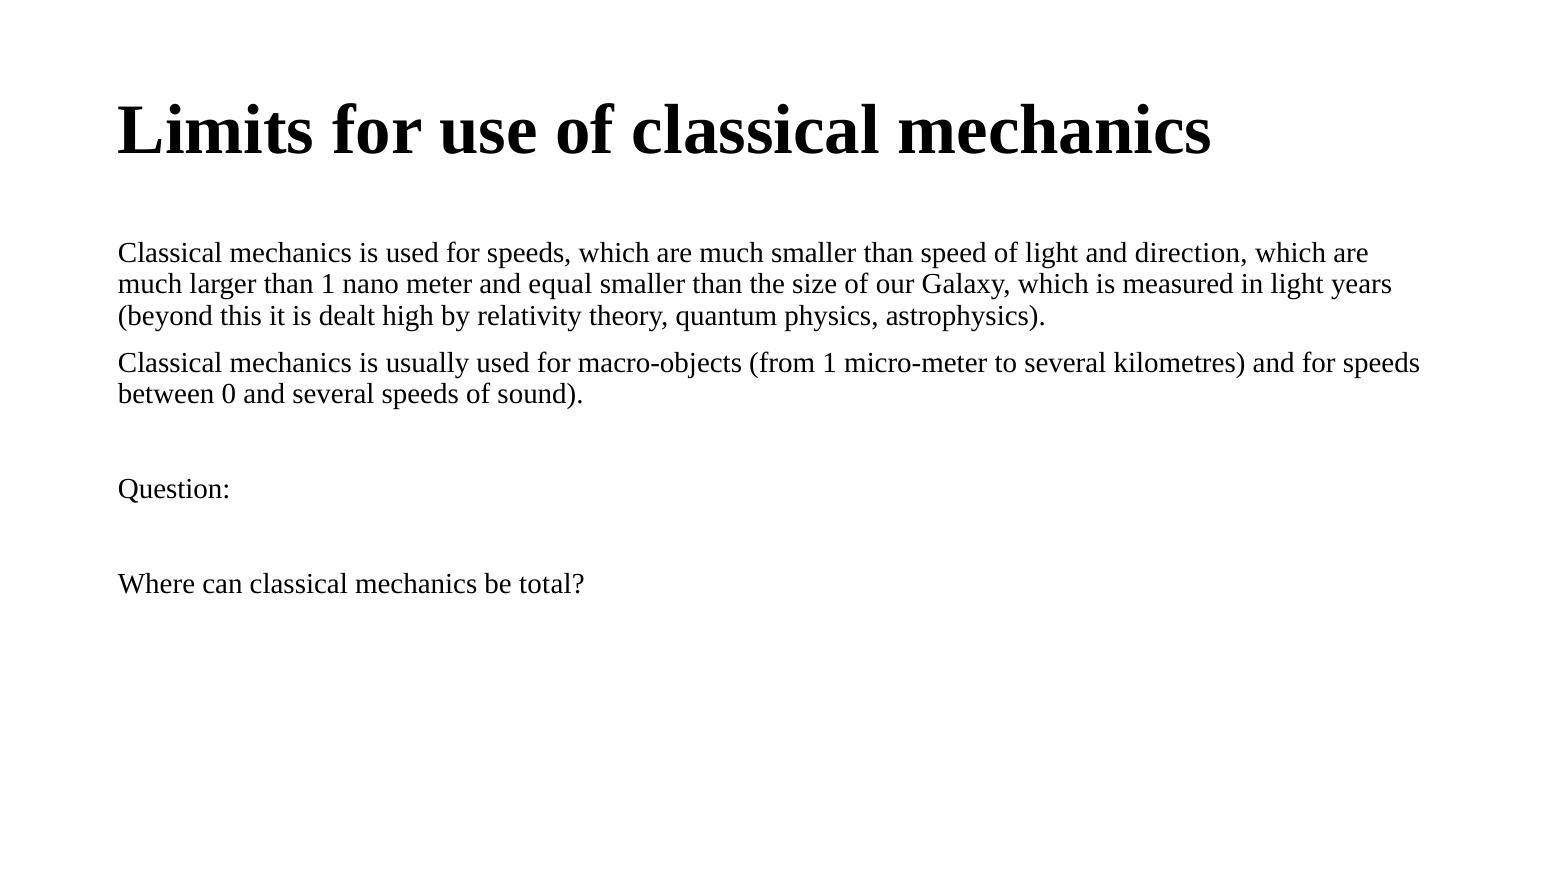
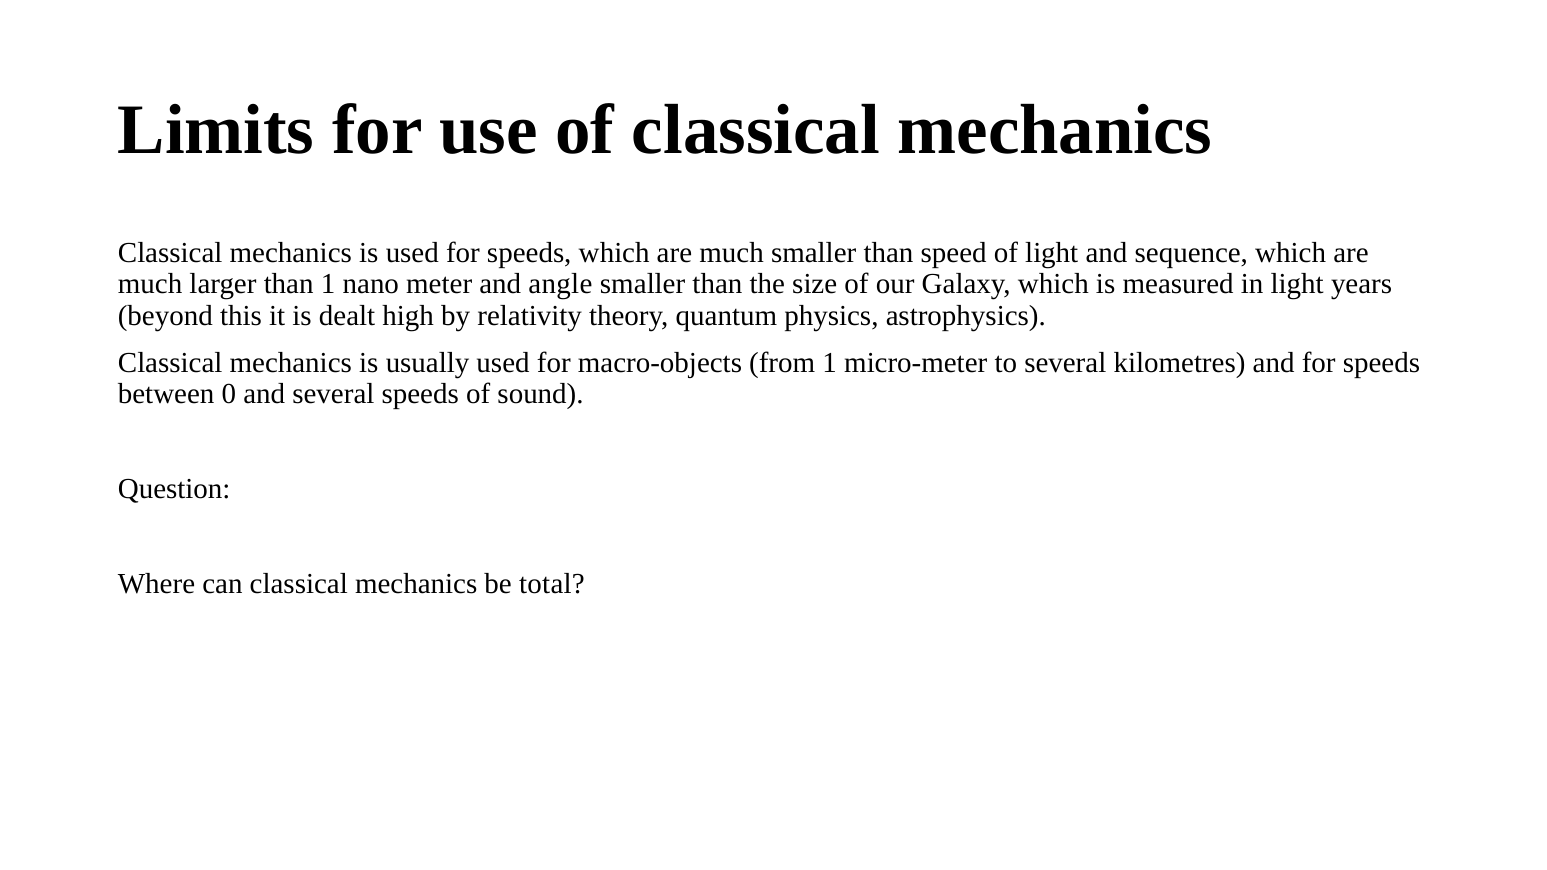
direction: direction -> sequence
equal: equal -> angle
